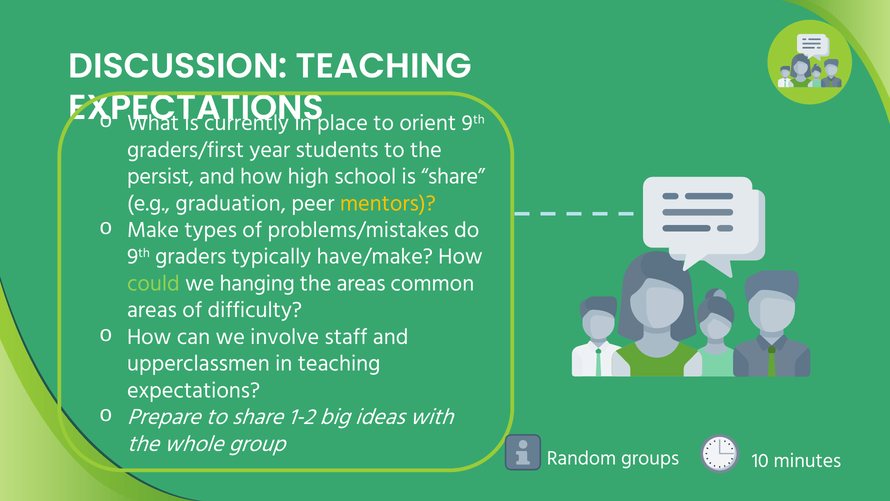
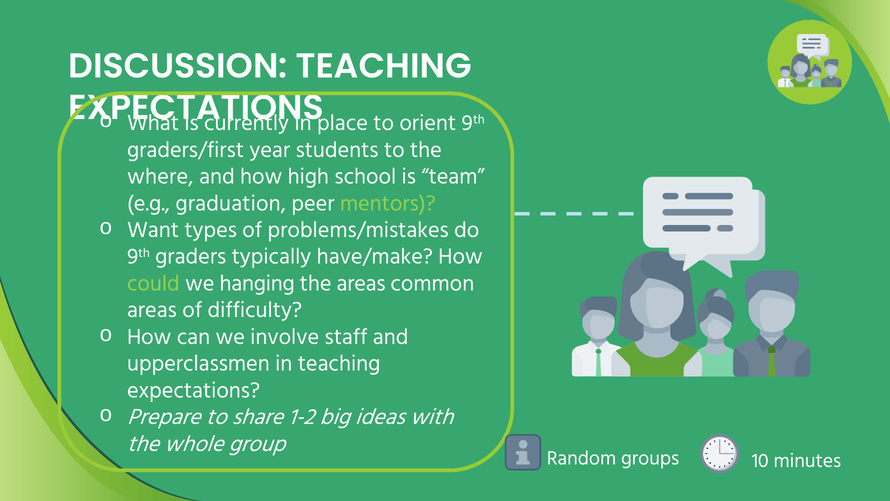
persist: persist -> where
is share: share -> team
mentors colour: yellow -> light green
Make: Make -> Want
